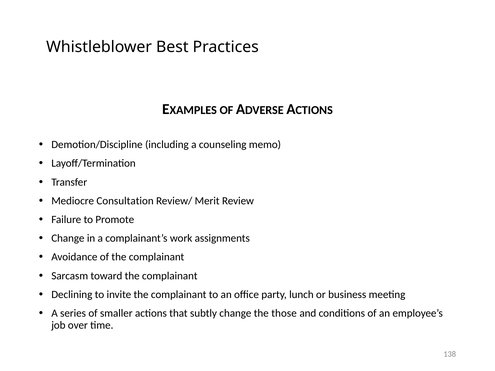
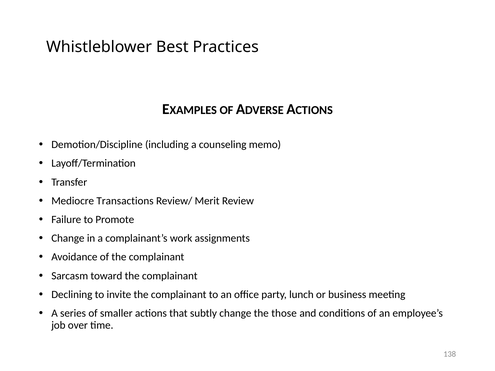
Consultation: Consultation -> Transactions
